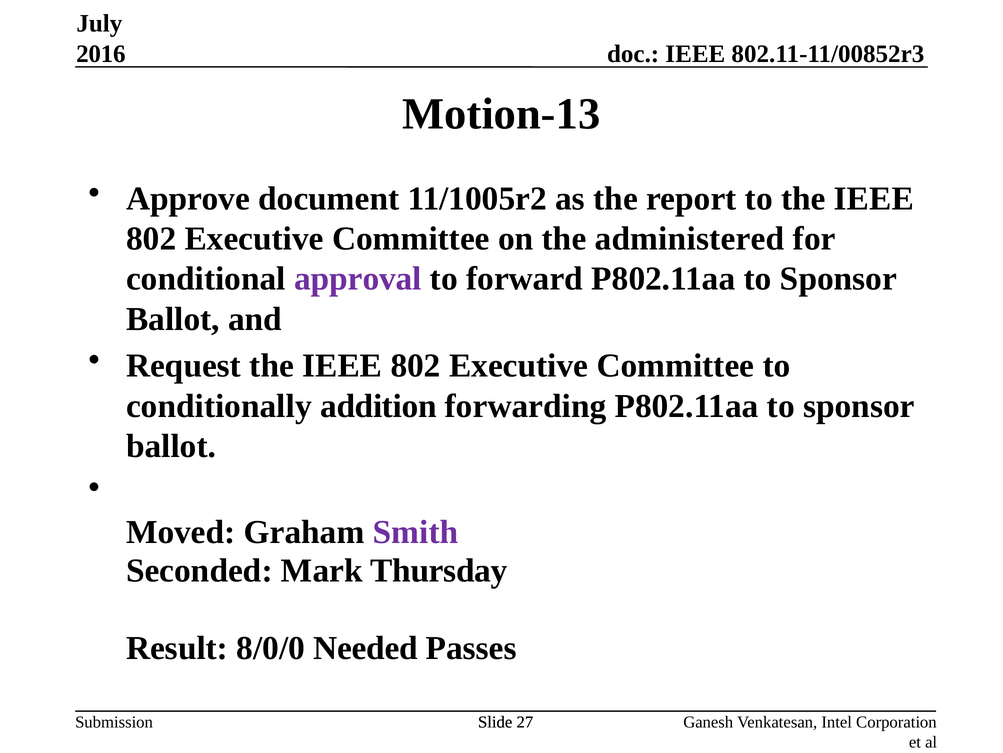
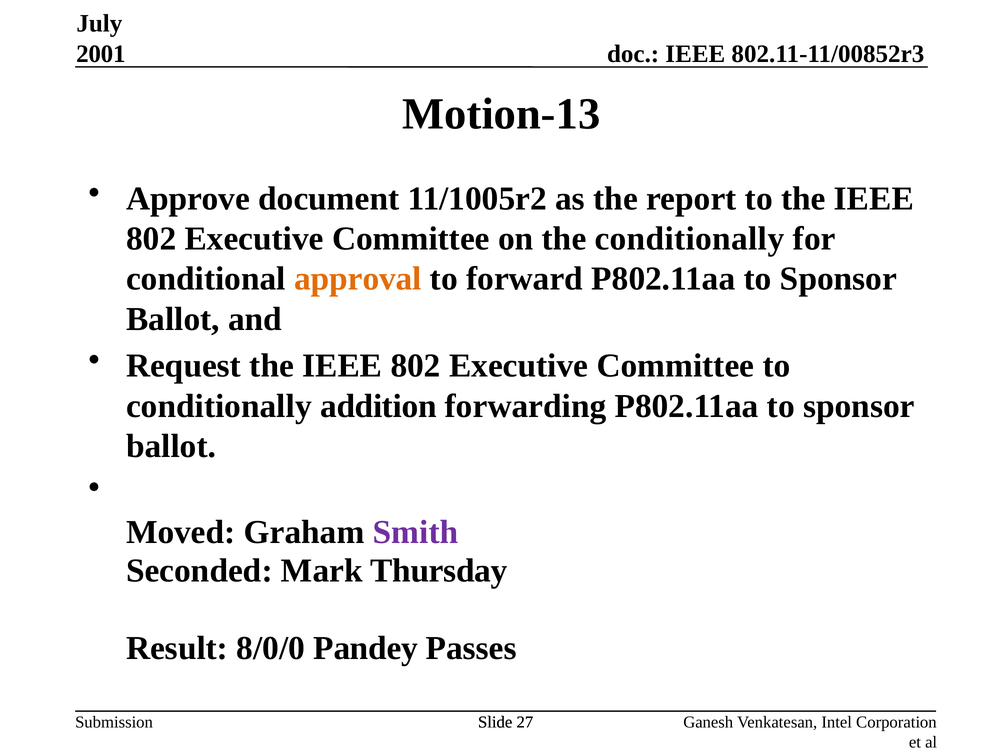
2016: 2016 -> 2001
the administered: administered -> conditionally
approval colour: purple -> orange
Needed: Needed -> Pandey
